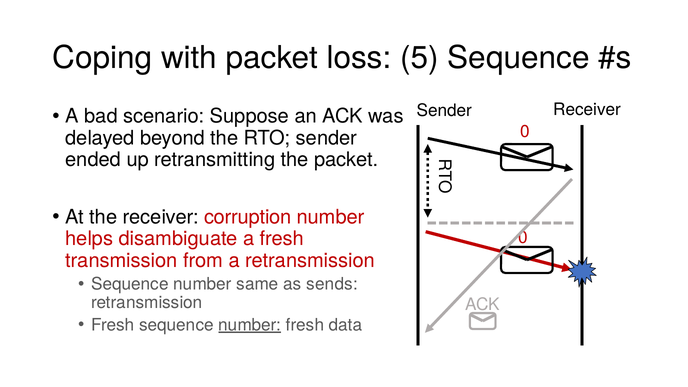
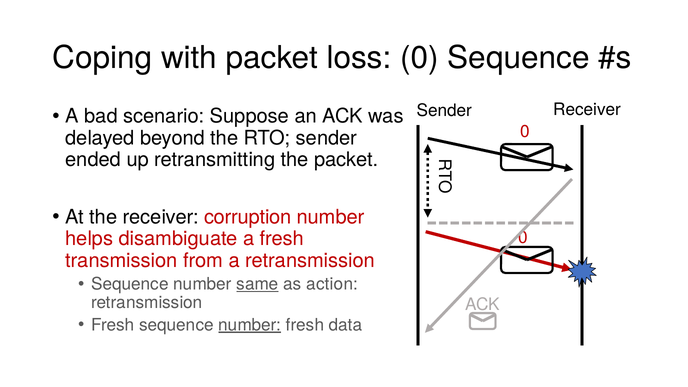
loss 5: 5 -> 0
same underline: none -> present
sends: sends -> action
